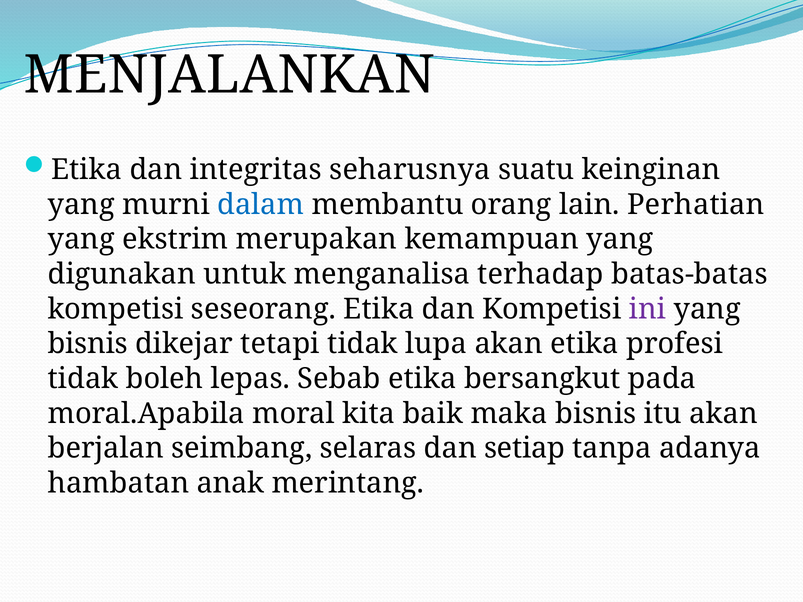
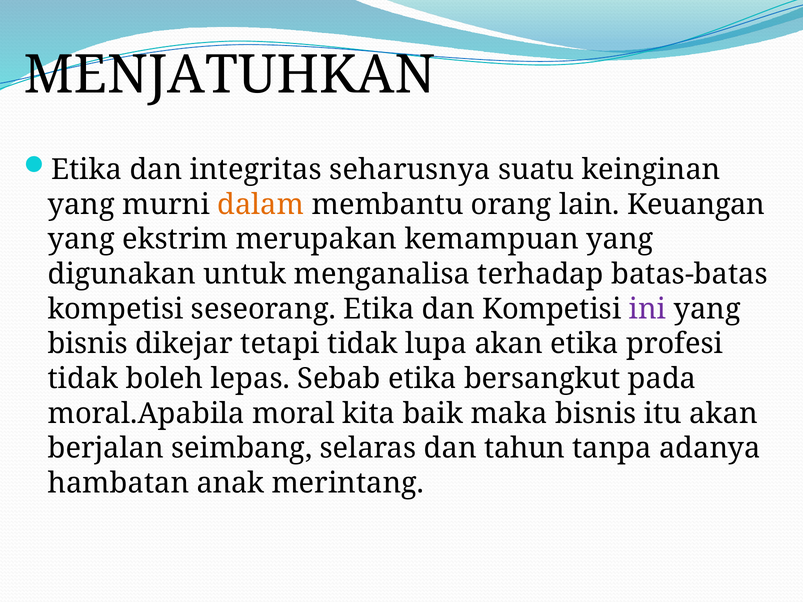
MENJALANKAN: MENJALANKAN -> MENJATUHKAN
dalam colour: blue -> orange
Perhatian: Perhatian -> Keuangan
setiap: setiap -> tahun
